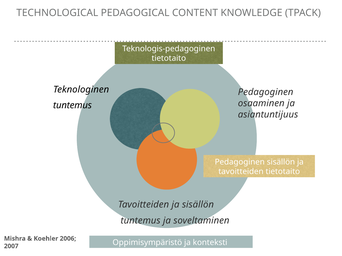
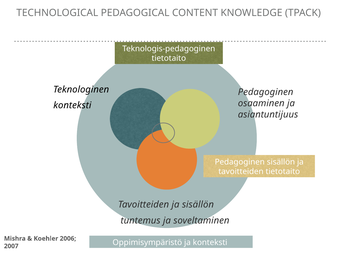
tuntemus at (72, 106): tuntemus -> konteksti
